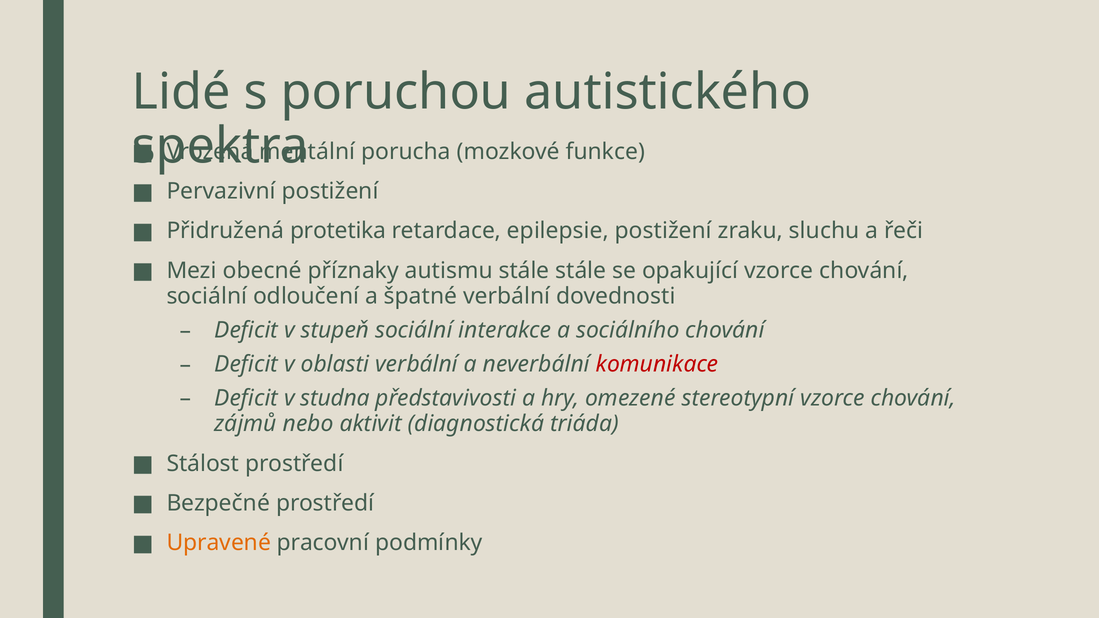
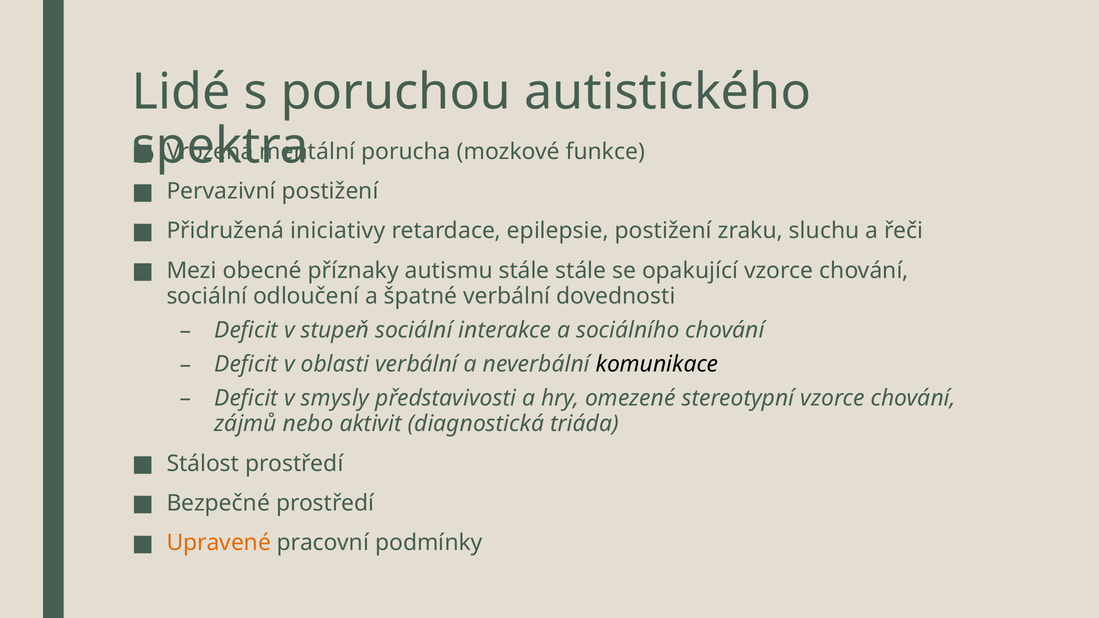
protetika: protetika -> iniciativy
komunikace colour: red -> black
studna: studna -> smysly
